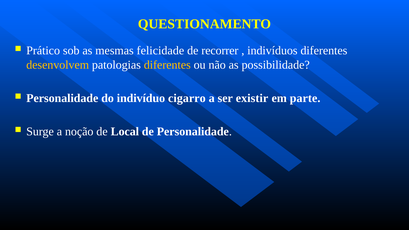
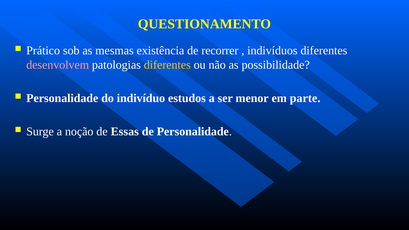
felicidade: felicidade -> existência
desenvolvem colour: yellow -> pink
cigarro: cigarro -> estudos
existir: existir -> menor
Local: Local -> Essas
